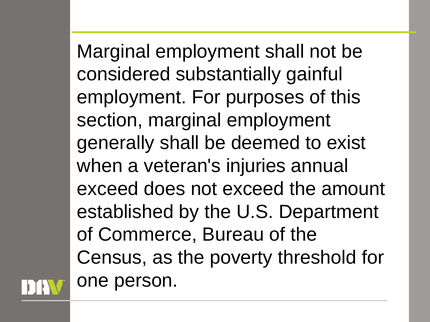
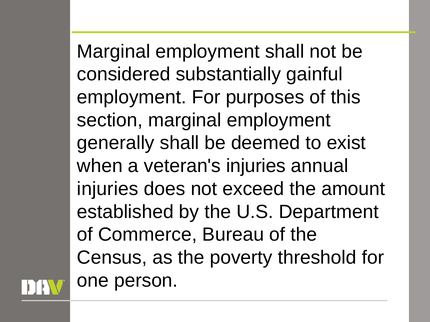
exceed at (108, 189): exceed -> injuries
